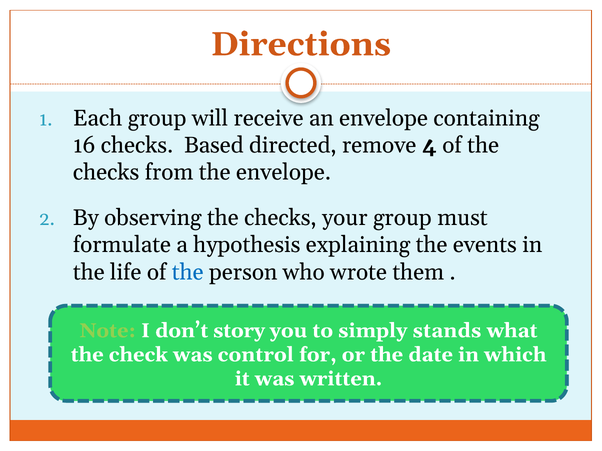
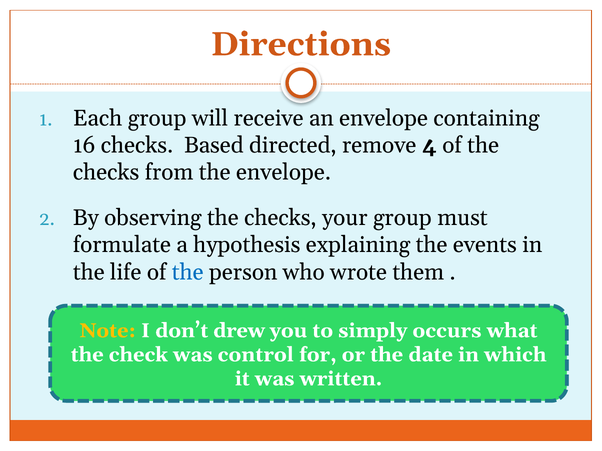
Note colour: light green -> yellow
story: story -> drew
stands: stands -> occurs
